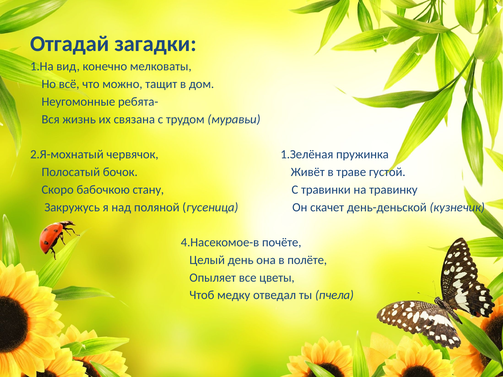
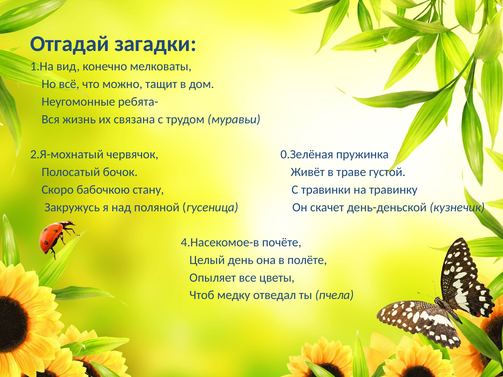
1.Зелёная: 1.Зелёная -> 0.Зелёная
